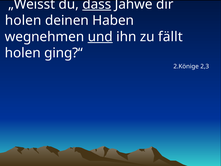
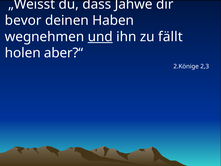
dass underline: present -> none
holen at (23, 20): holen -> bevor
ging?“: ging?“ -> aber?“
